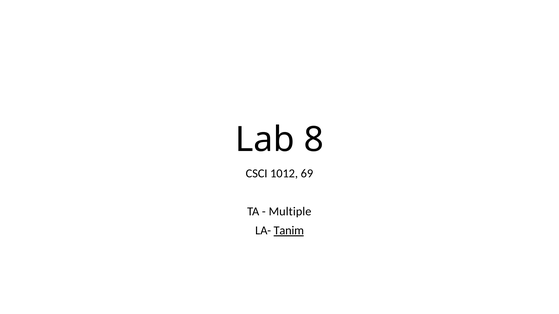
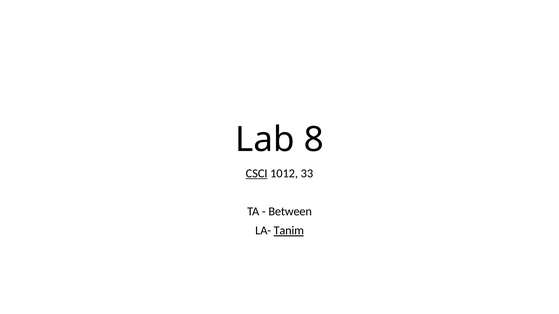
CSCI underline: none -> present
69: 69 -> 33
Multiple: Multiple -> Between
